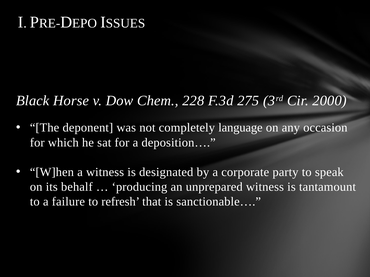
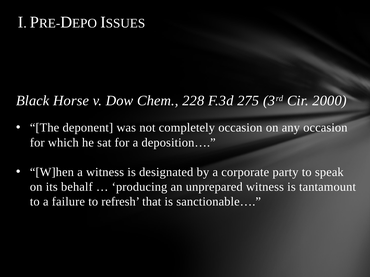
completely language: language -> occasion
